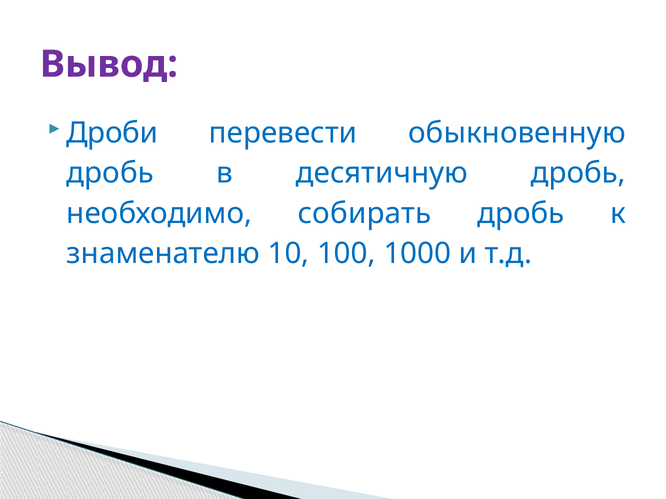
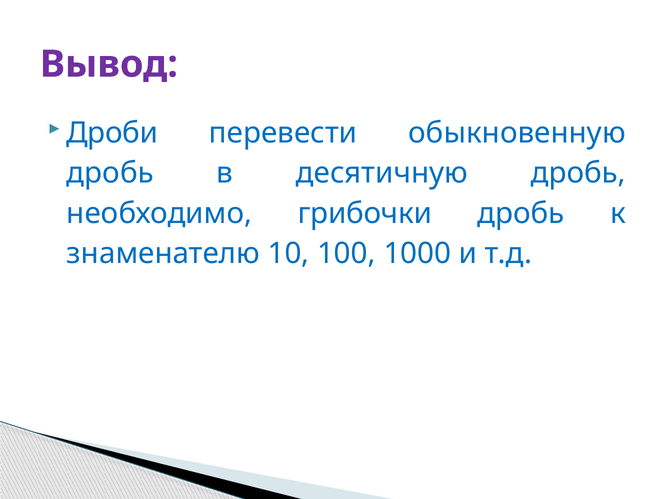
собирать: собирать -> грибочки
